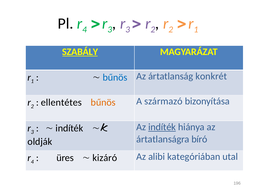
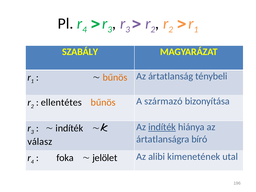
SZABÁLY underline: present -> none
bűnös at (115, 77) colour: blue -> orange
konkrét: konkrét -> ténybeli
oldják: oldják -> válasz
üres: üres -> foka
kizáró: kizáró -> jelölet
kategóriában: kategóriában -> kimenetének
